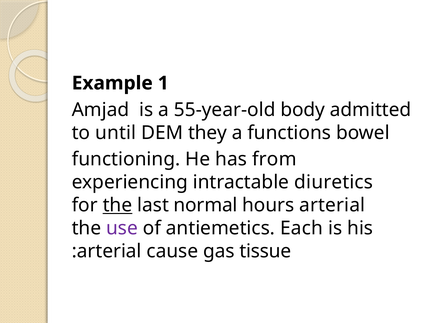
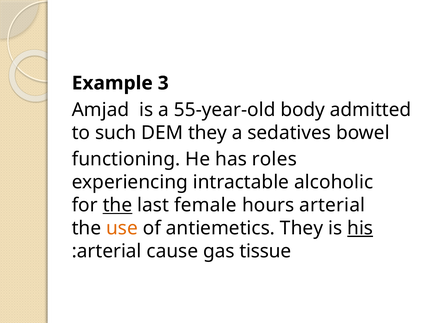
1: 1 -> 3
until: until -> such
functions: functions -> sedatives
from: from -> roles
diuretics: diuretics -> alcoholic
normal: normal -> female
use colour: purple -> orange
antiemetics Each: Each -> They
his underline: none -> present
